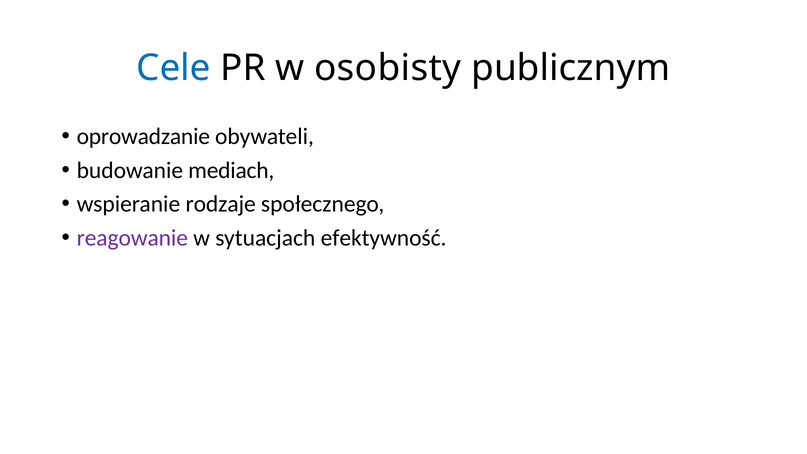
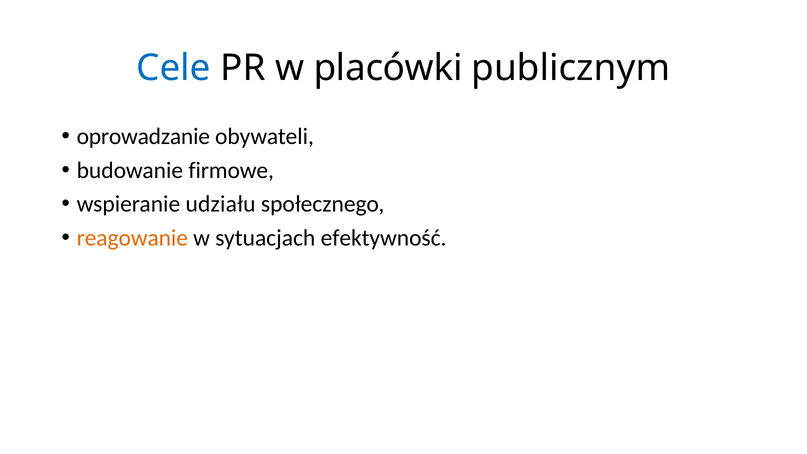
osobisty: osobisty -> placówki
mediach: mediach -> firmowe
rodzaje: rodzaje -> udziału
reagowanie colour: purple -> orange
